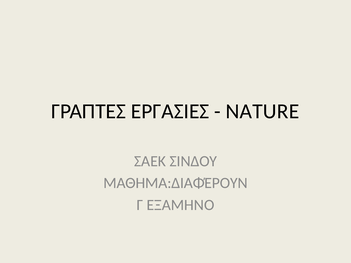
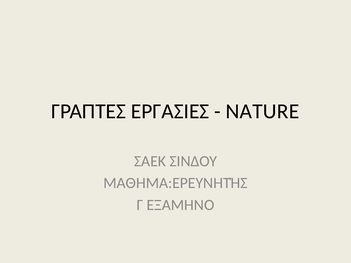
ΜΑΘΗΜΑ:ΔΙΑΦΈΡΟΥΝ: ΜΑΘΗΜΑ:ΔΙΑΦΈΡΟΥΝ -> ΜΑΘΗΜΑ:ΕΡΕΥΝΗΤΉΣ
